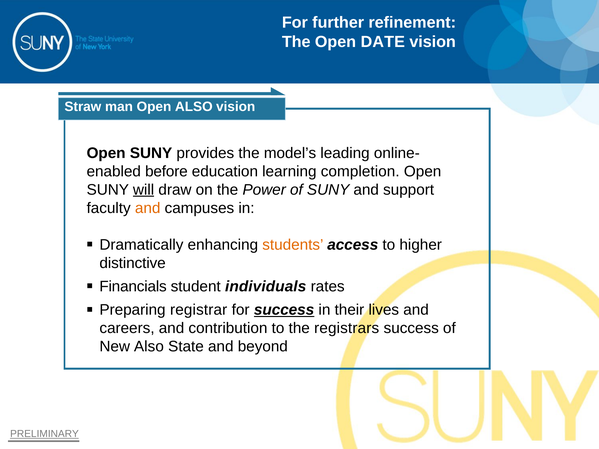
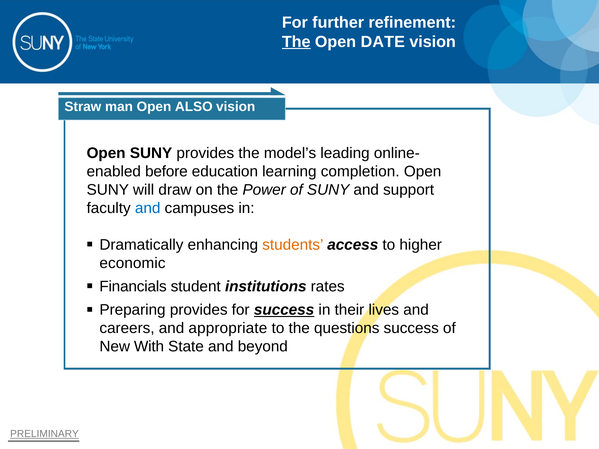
The at (296, 42) underline: none -> present
will underline: present -> none
and at (148, 208) colour: orange -> blue
distinctive: distinctive -> economic
individuals: individuals -> institutions
Preparing registrar: registrar -> provides
contribution: contribution -> appropriate
registrars: registrars -> questions
New Also: Also -> With
